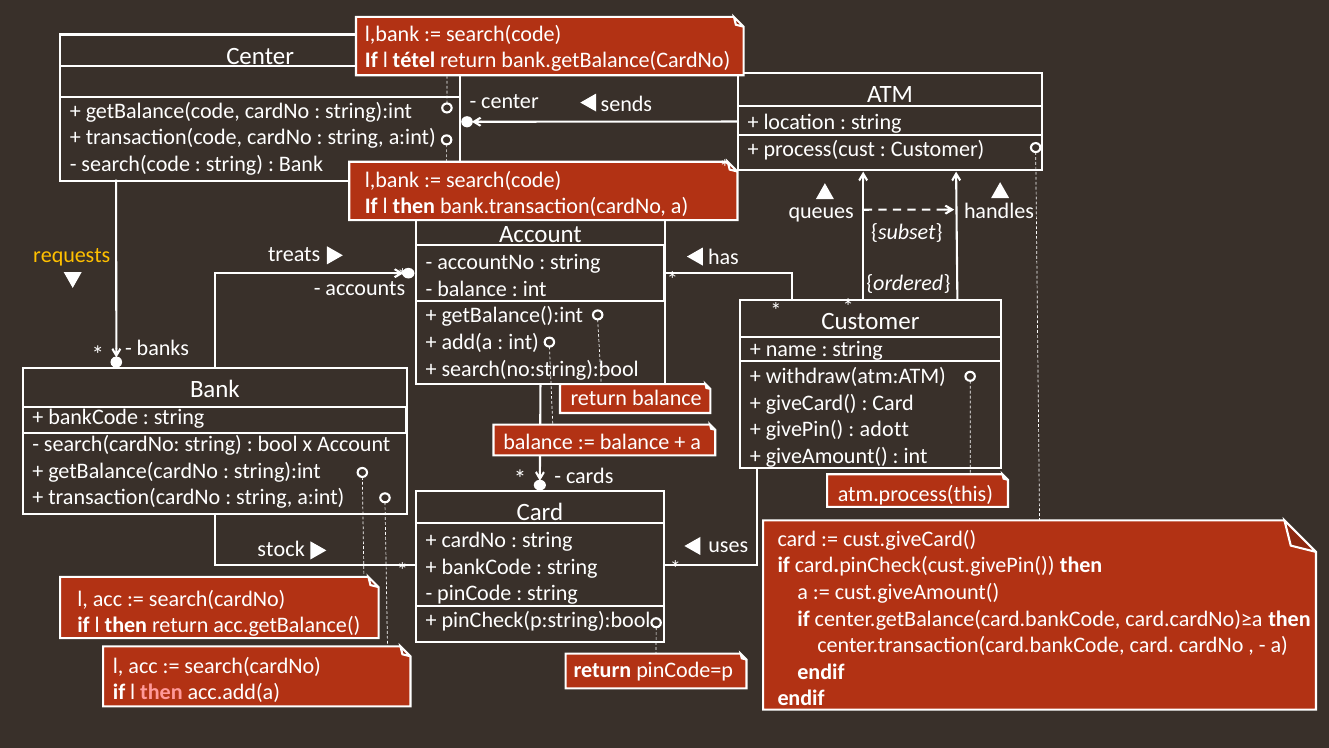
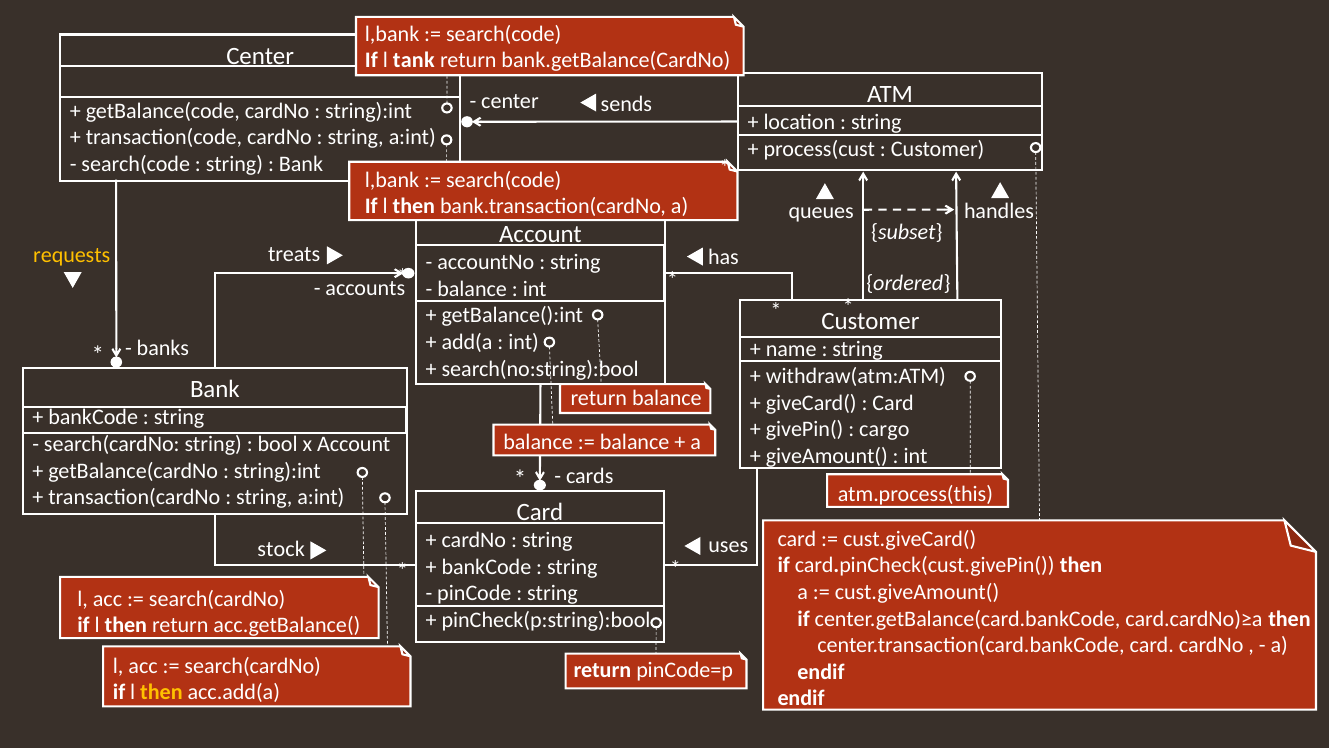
tétel: tétel -> tank
adott: adott -> cargo
then at (161, 692) colour: pink -> yellow
